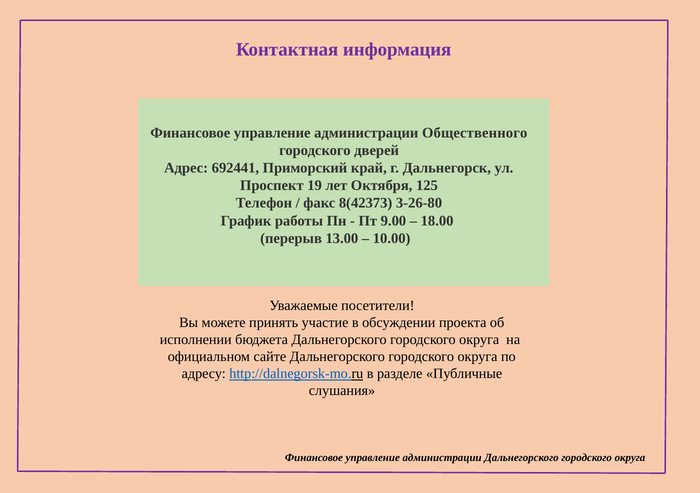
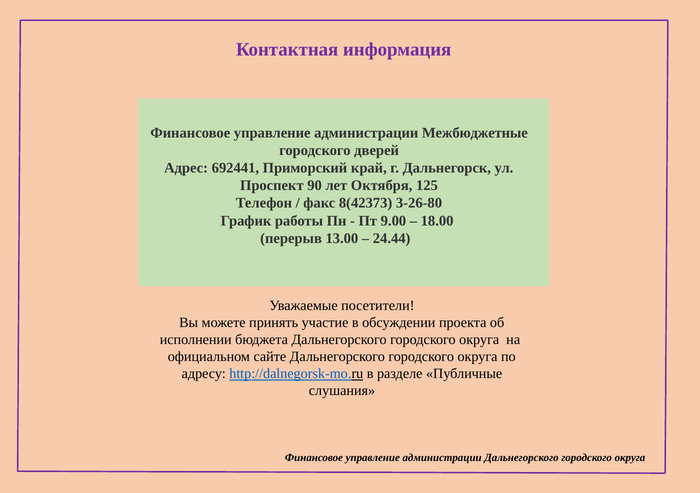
Общественного: Общественного -> Межбюджетные
19: 19 -> 90
10.00: 10.00 -> 24.44
